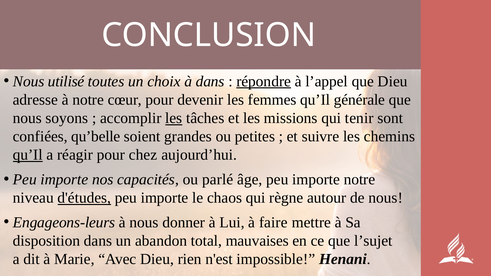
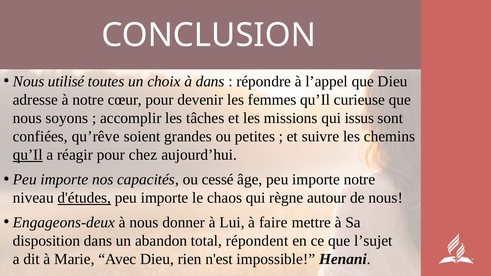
répondre underline: present -> none
générale: générale -> curieuse
les at (174, 118) underline: present -> none
tenir: tenir -> issus
qu’belle: qu’belle -> qu’rêve
parlé: parlé -> cessé
Engageons-leurs: Engageons-leurs -> Engageons-deux
mauvaises: mauvaises -> répondent
